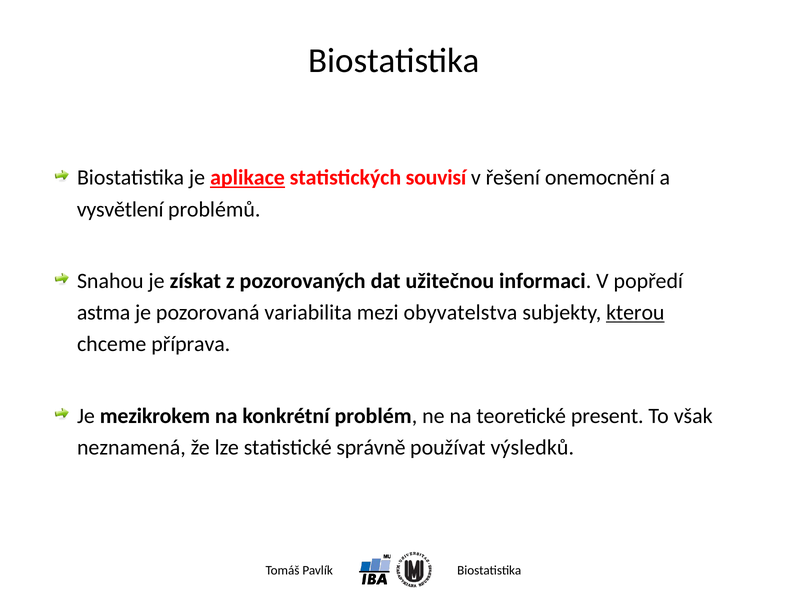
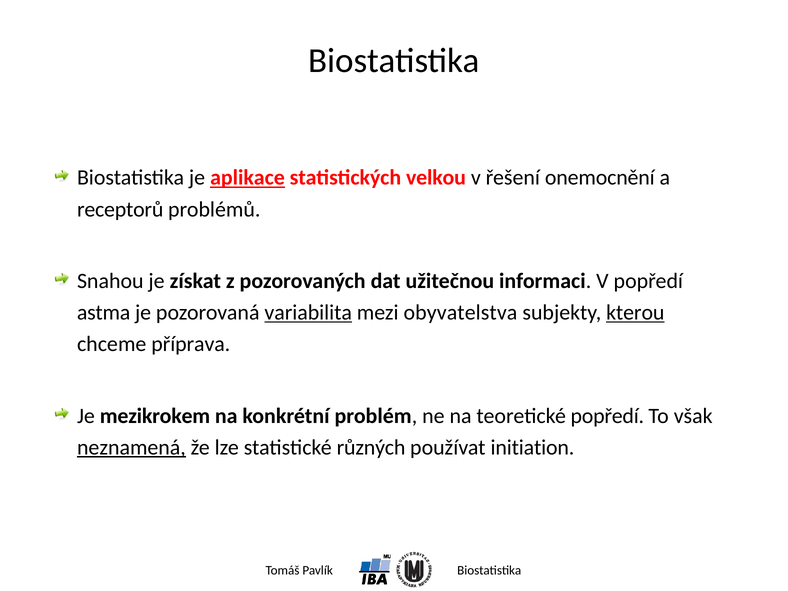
souvisí: souvisí -> velkou
vysvětlení: vysvětlení -> receptorů
variabilita underline: none -> present
teoretické present: present -> popředí
neznamená underline: none -> present
správně: správně -> různých
výsledků: výsledků -> initiation
